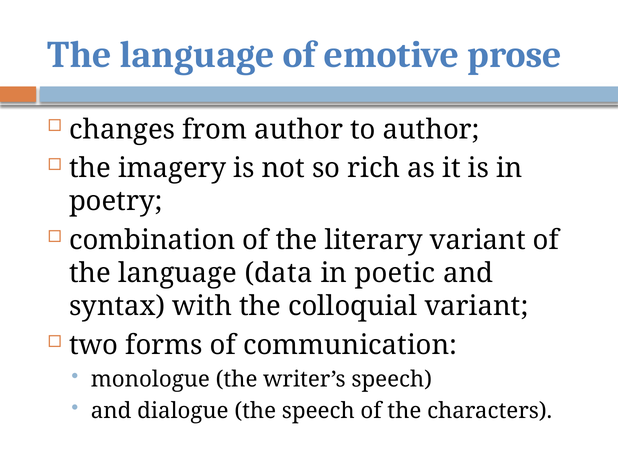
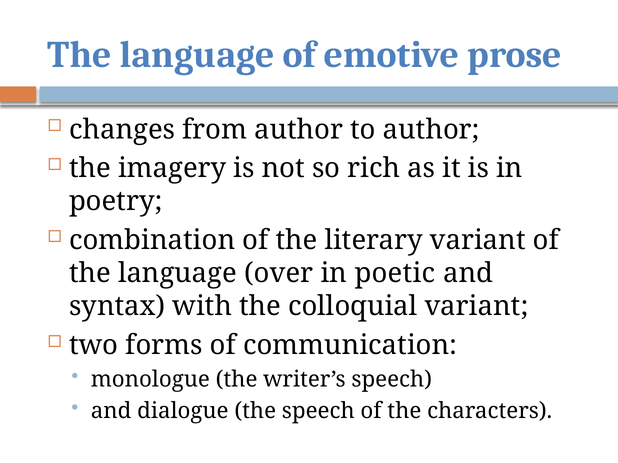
data: data -> over
